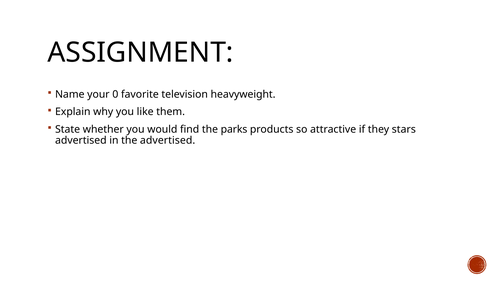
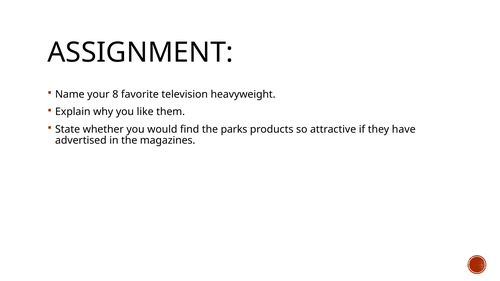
0: 0 -> 8
stars: stars -> have
the advertised: advertised -> magazines
